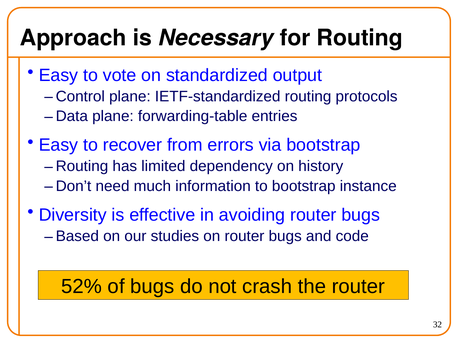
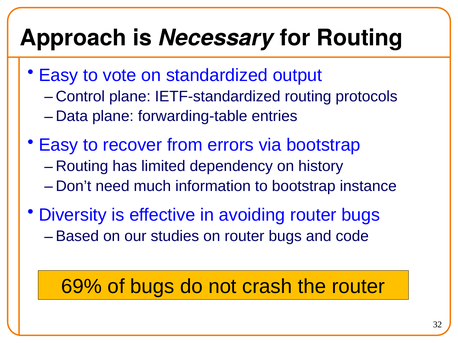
52%: 52% -> 69%
